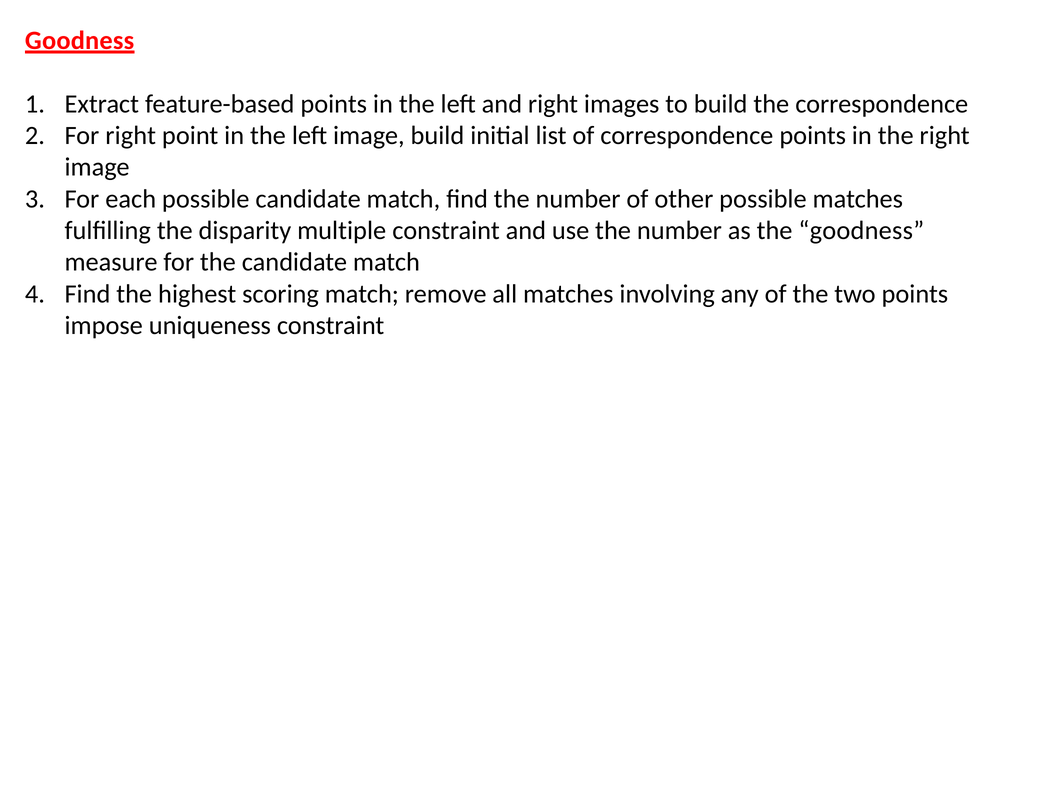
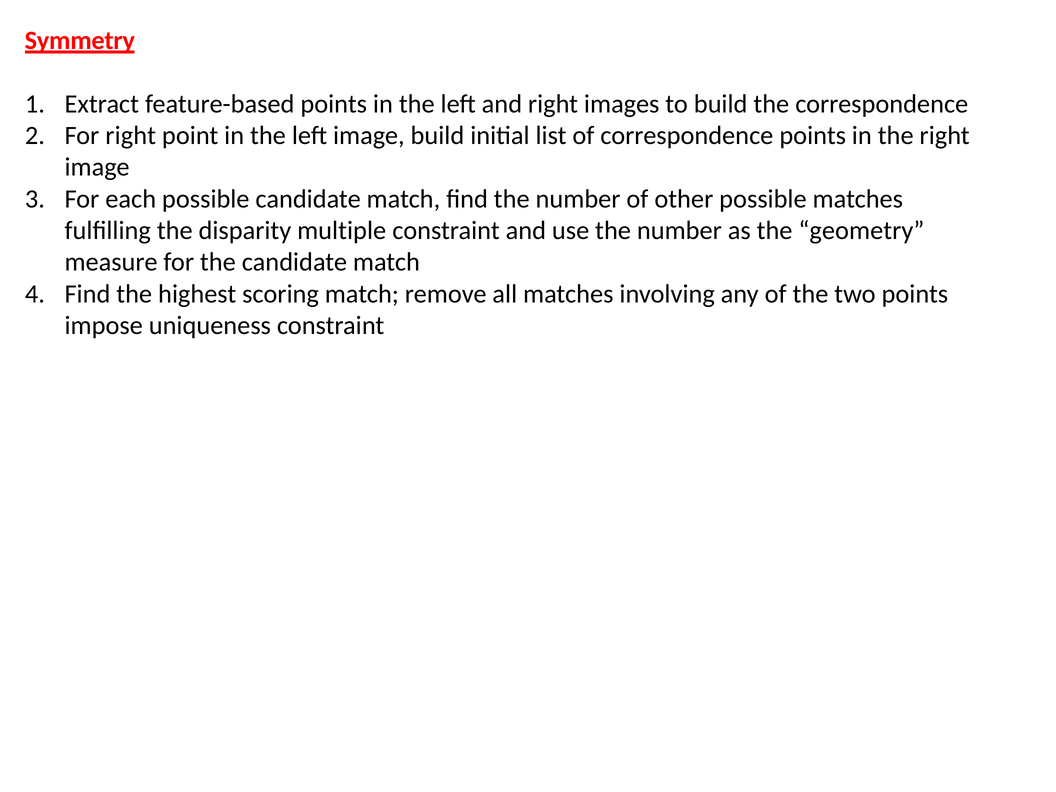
Goodness at (80, 40): Goodness -> Symmetry
the goodness: goodness -> geometry
